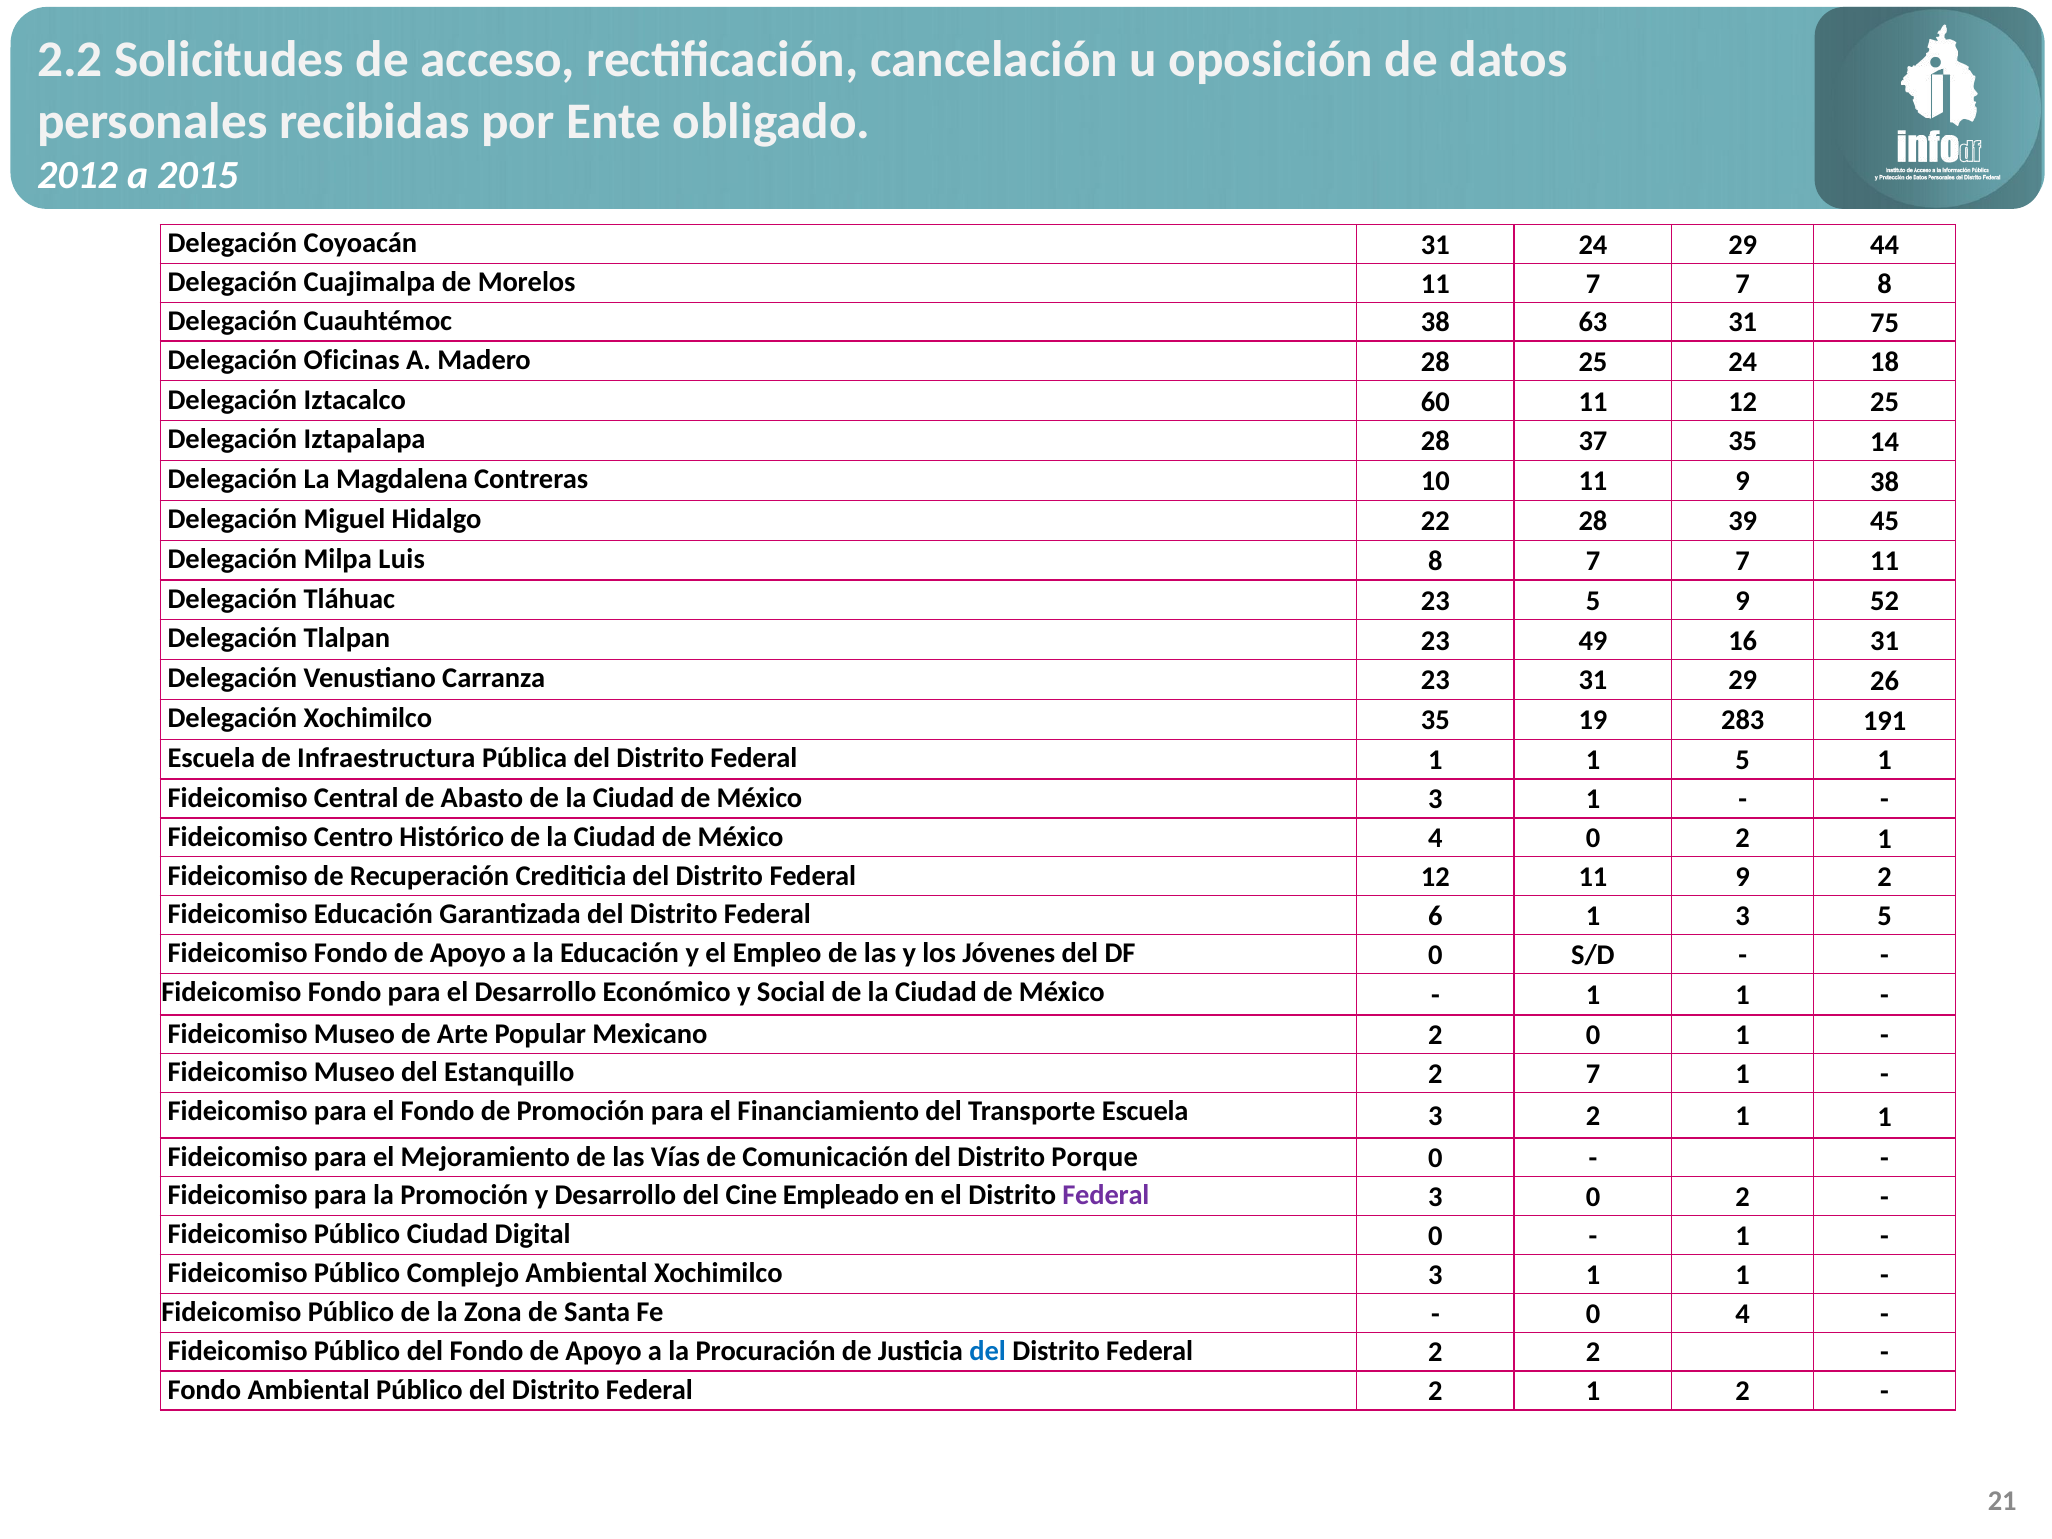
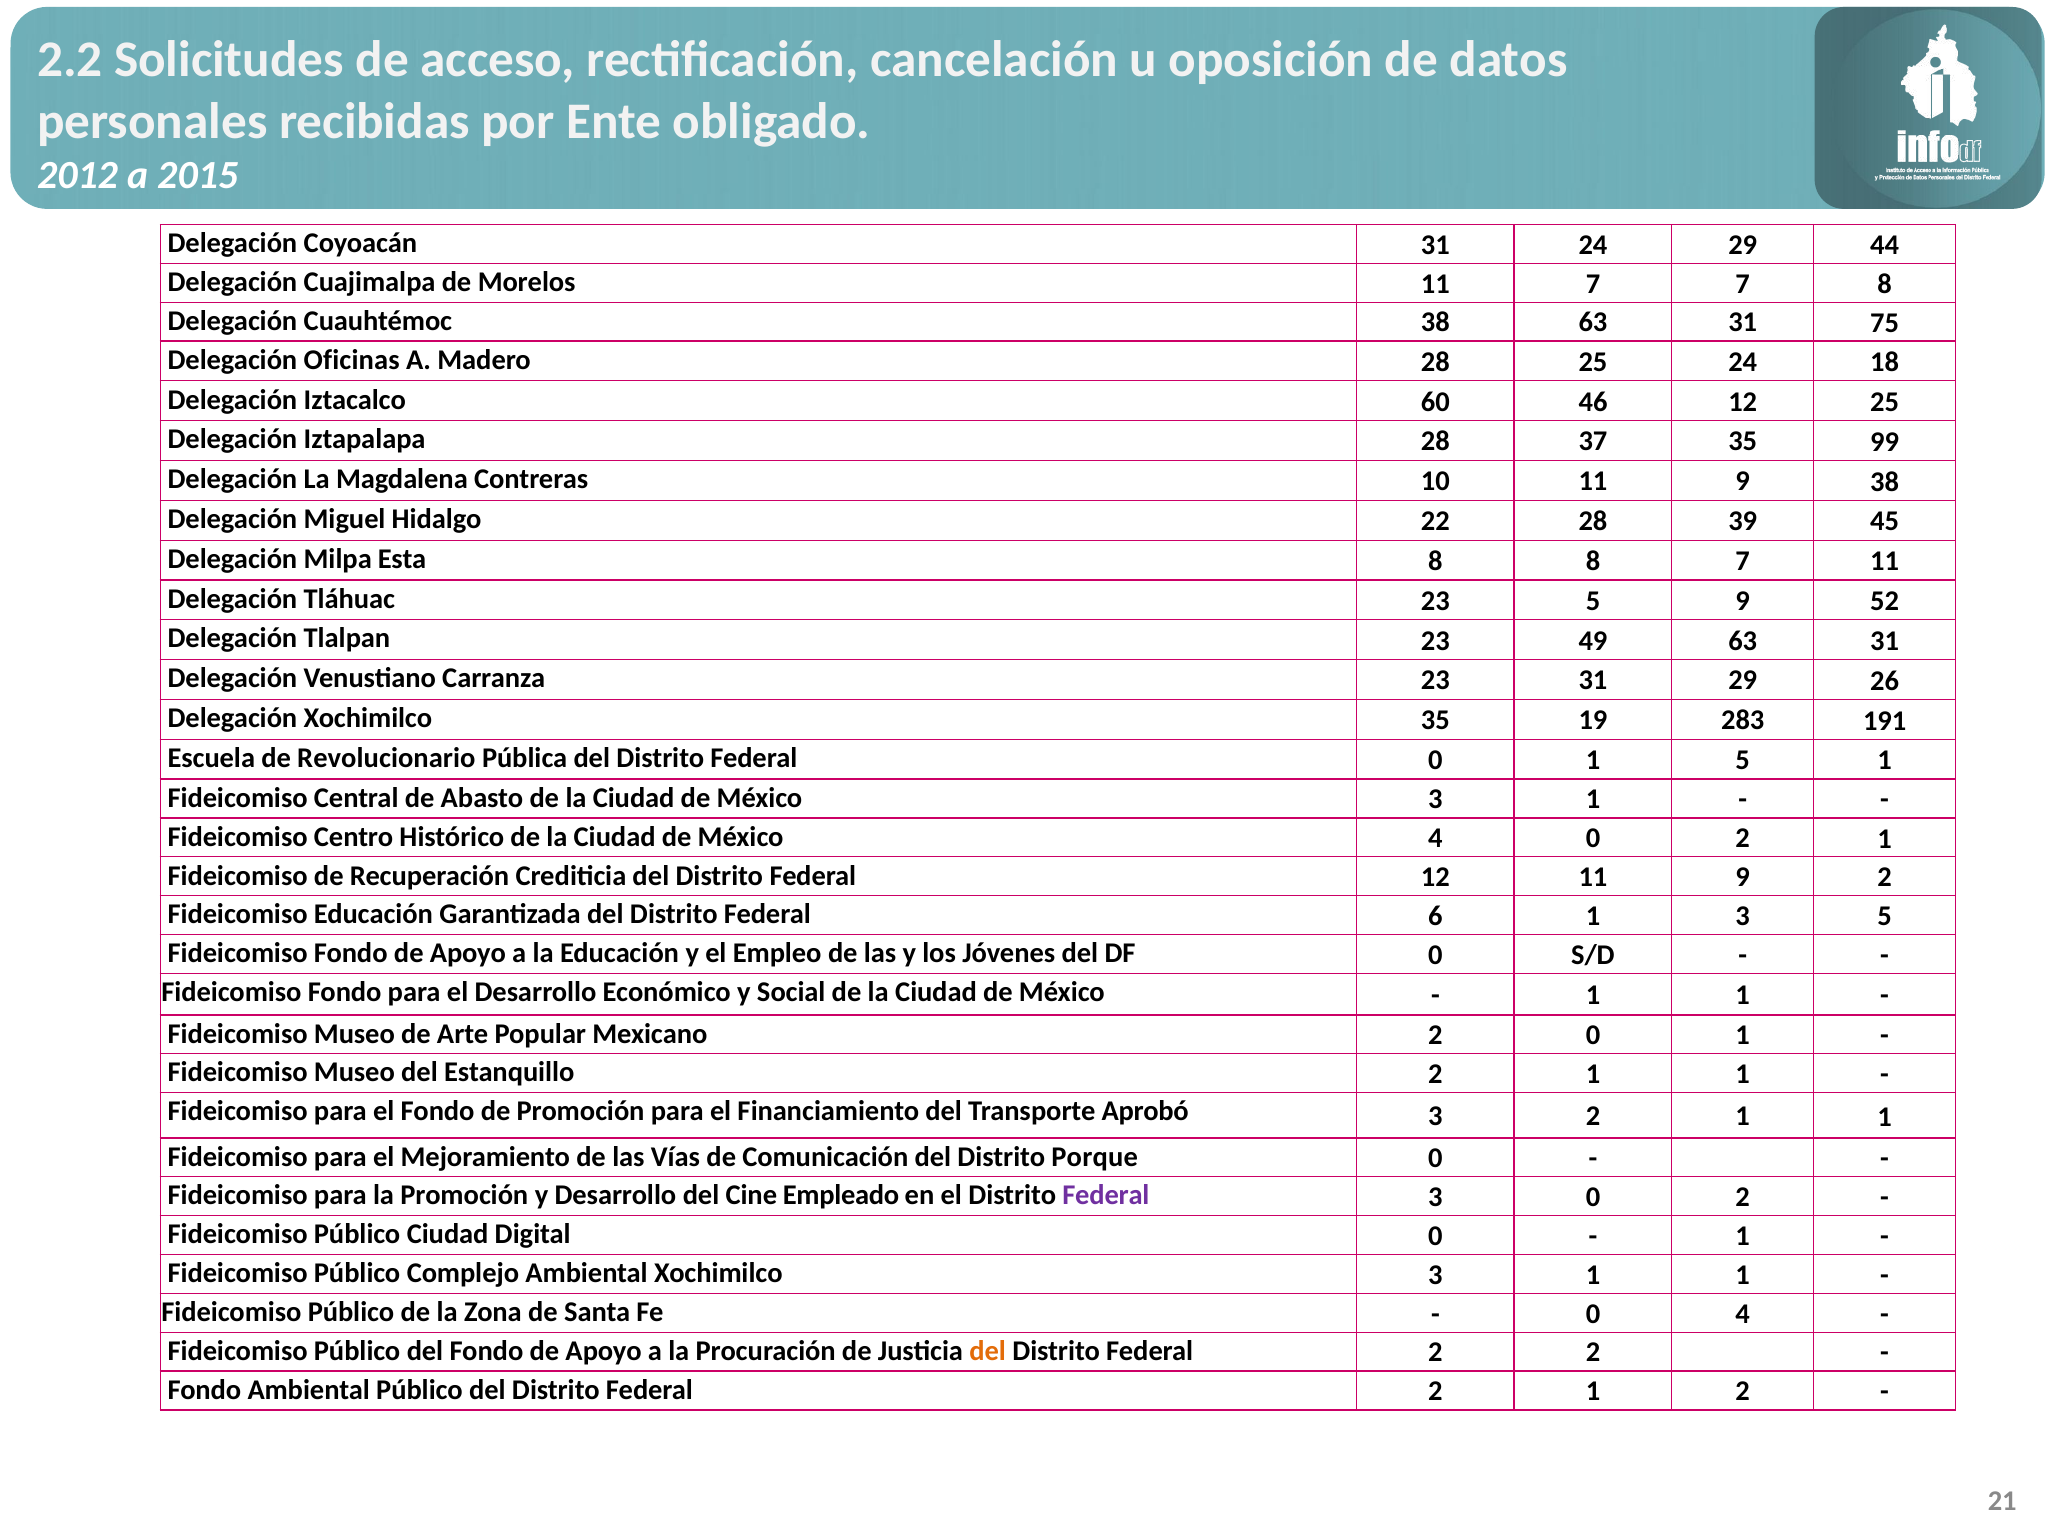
60 11: 11 -> 46
14: 14 -> 99
Luis: Luis -> Esta
8 7: 7 -> 8
49 16: 16 -> 63
Infraestructura: Infraestructura -> Revolucionario
Federal 1: 1 -> 0
Estanquillo 2 7: 7 -> 1
Transporte Escuela: Escuela -> Aprobó
del at (988, 1351) colour: blue -> orange
